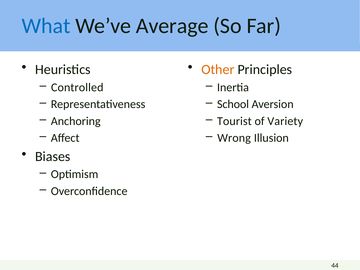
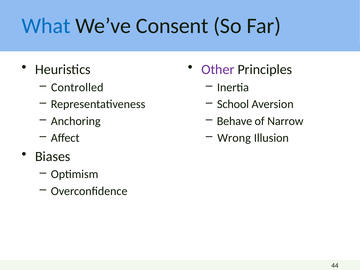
Average: Average -> Consent
Other colour: orange -> purple
Tourist: Tourist -> Behave
Variety: Variety -> Narrow
